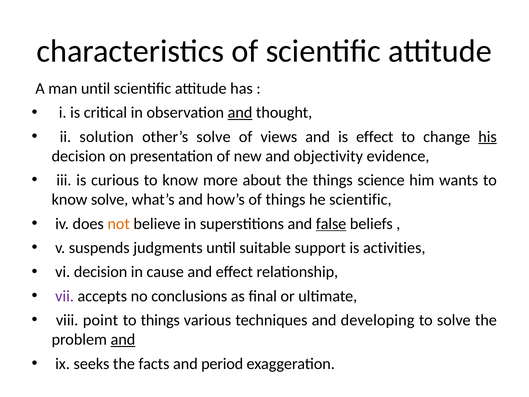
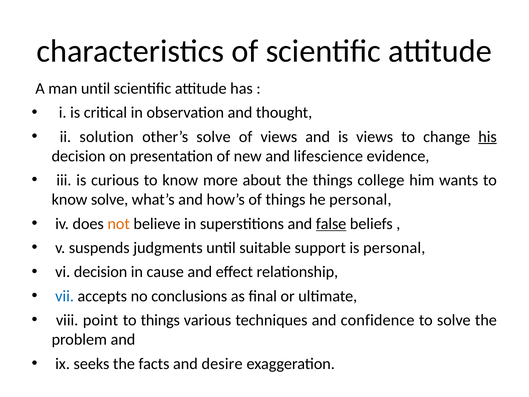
and at (240, 113) underline: present -> none
is effect: effect -> views
objectivity: objectivity -> lifescience
science: science -> college
he scientific: scientific -> personal
is activities: activities -> personal
vii colour: purple -> blue
developing: developing -> confidence
and at (123, 339) underline: present -> none
period: period -> desire
